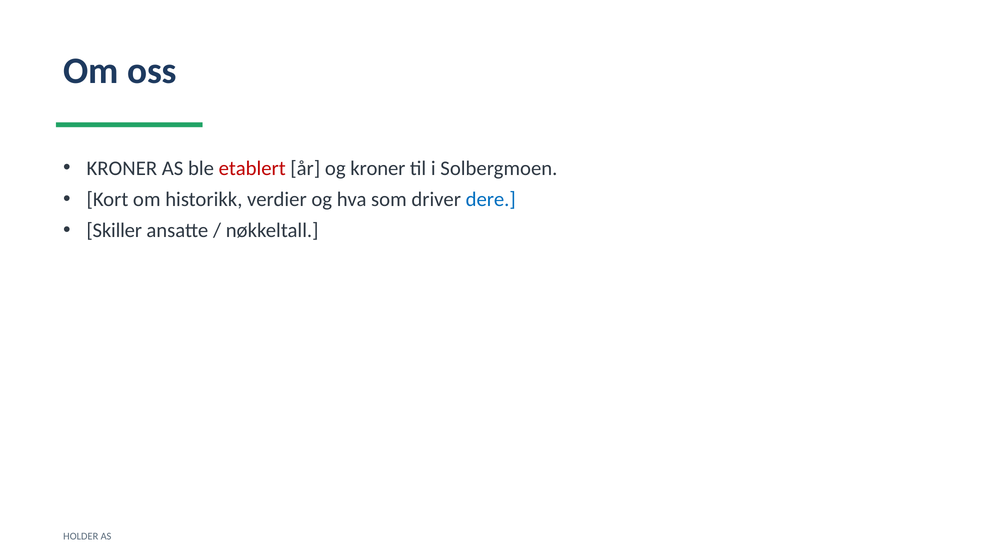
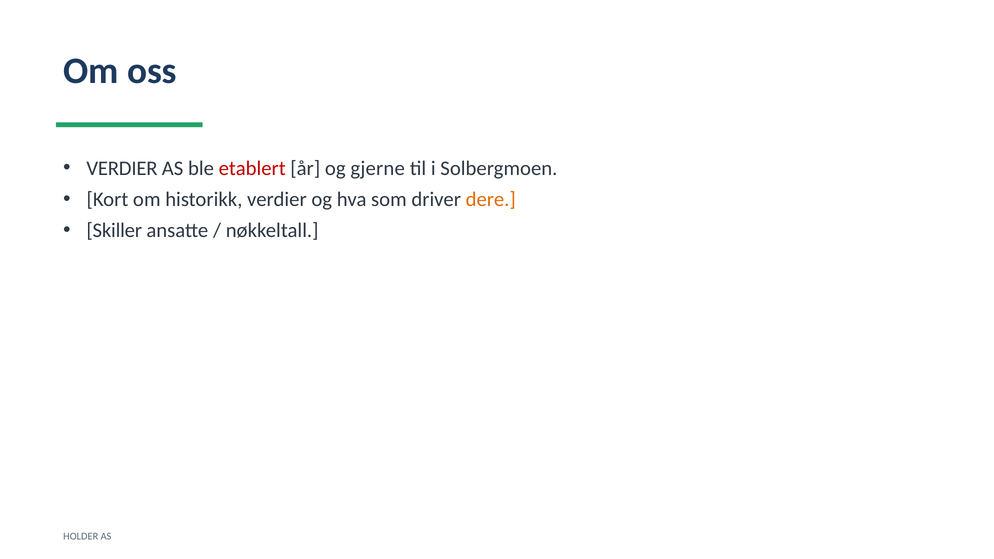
KRONER at (122, 168): KRONER -> VERDIER
og kroner: kroner -> gjerne
dere colour: blue -> orange
